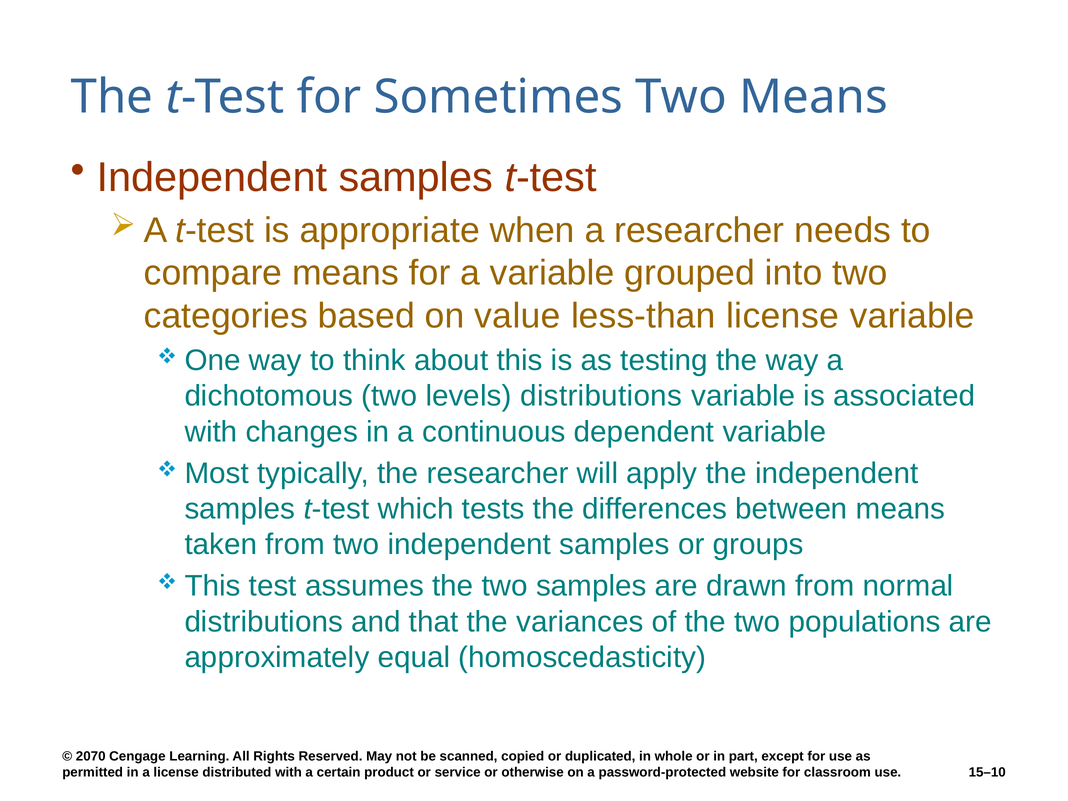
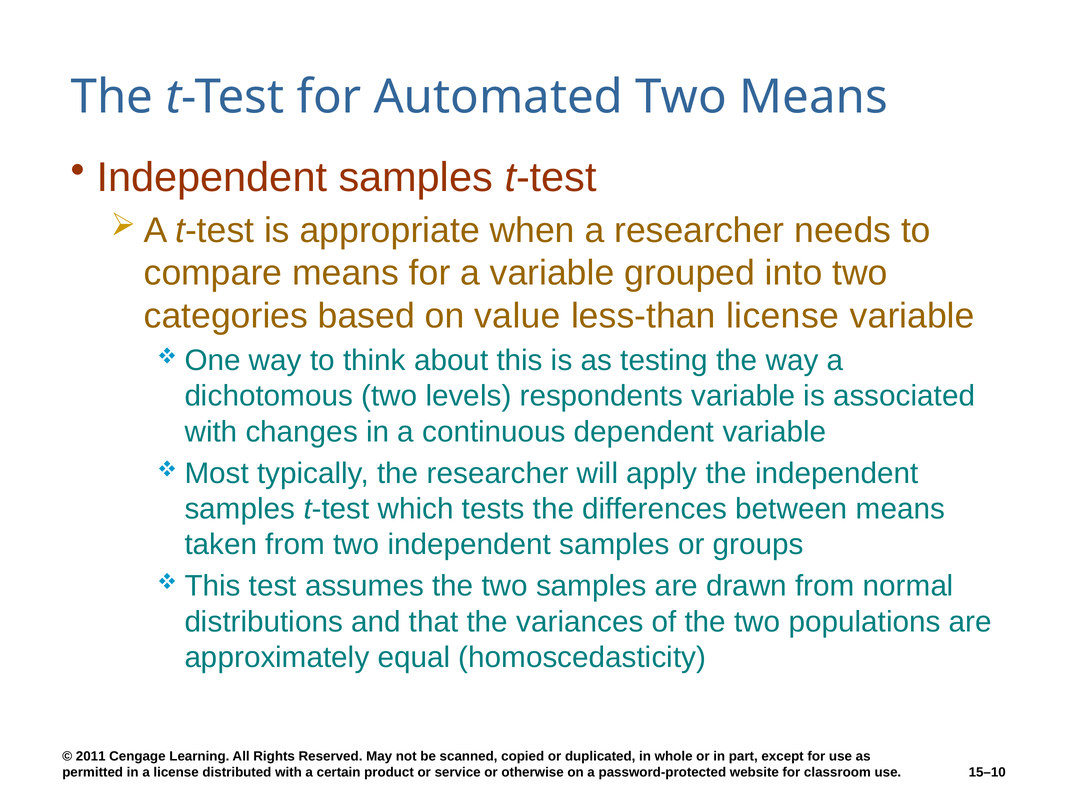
Sometimes: Sometimes -> Automated
levels distributions: distributions -> respondents
2070: 2070 -> 2011
